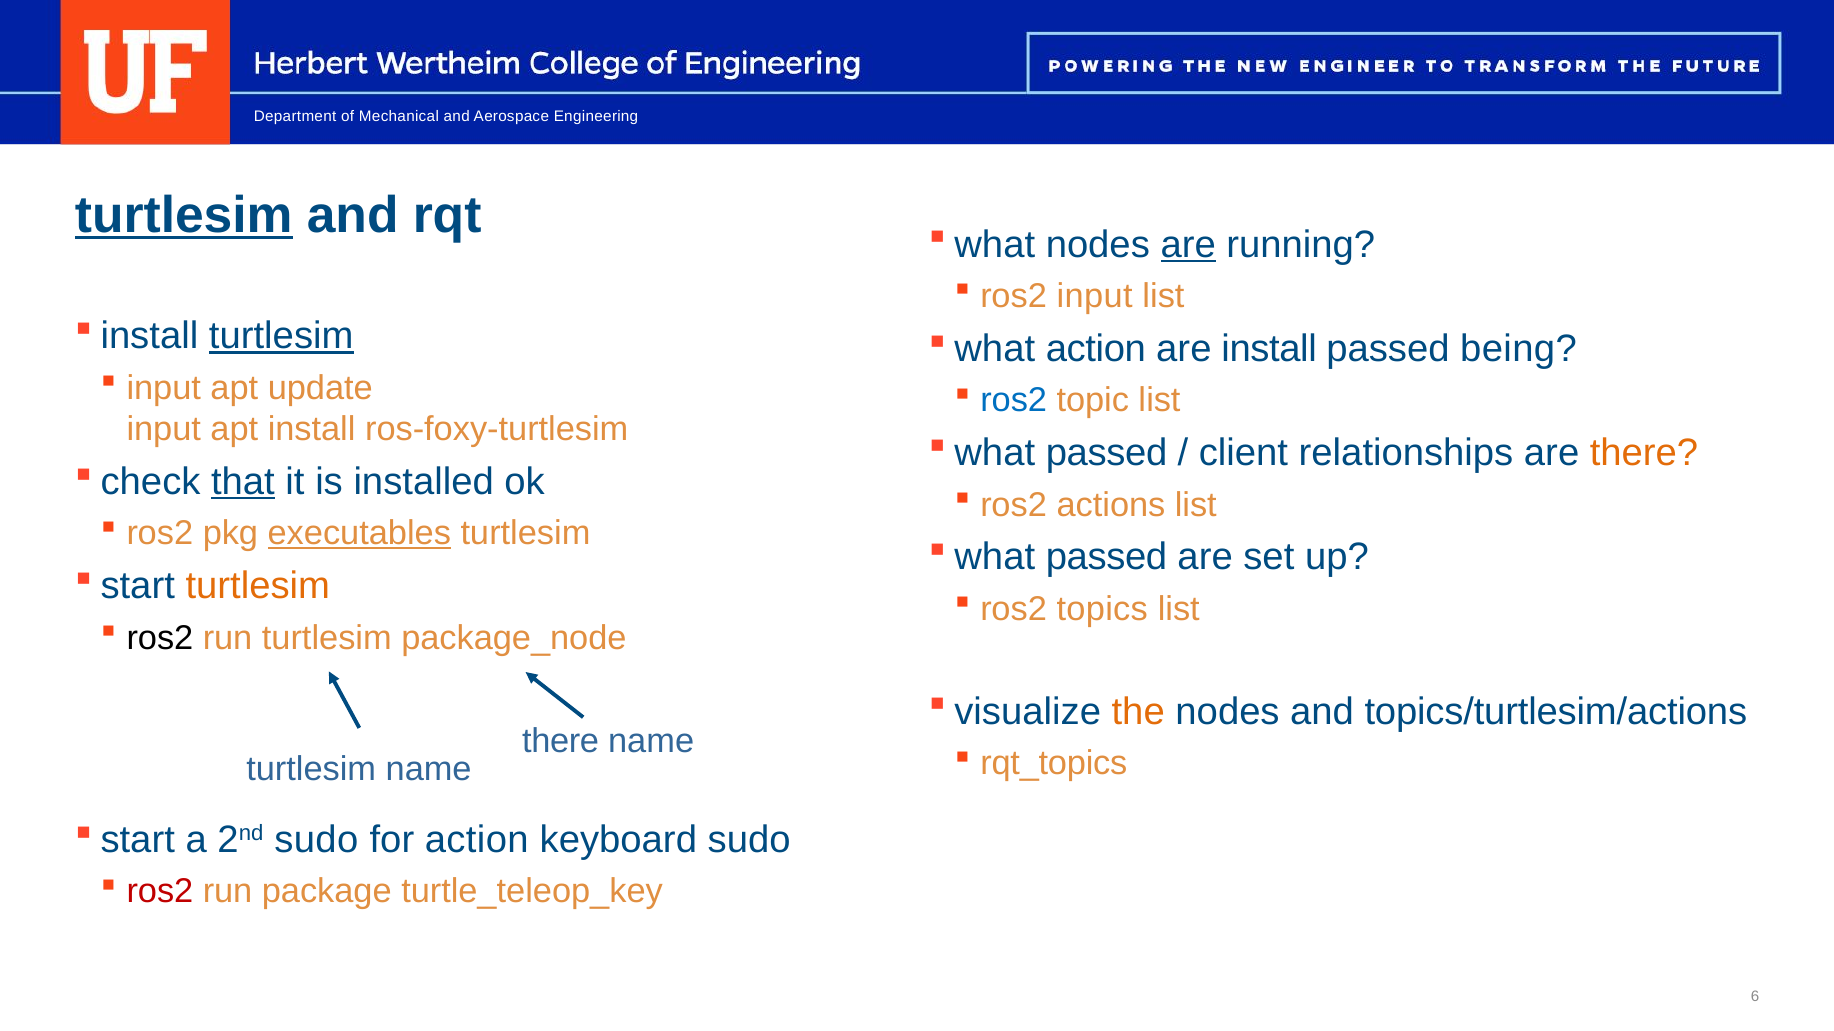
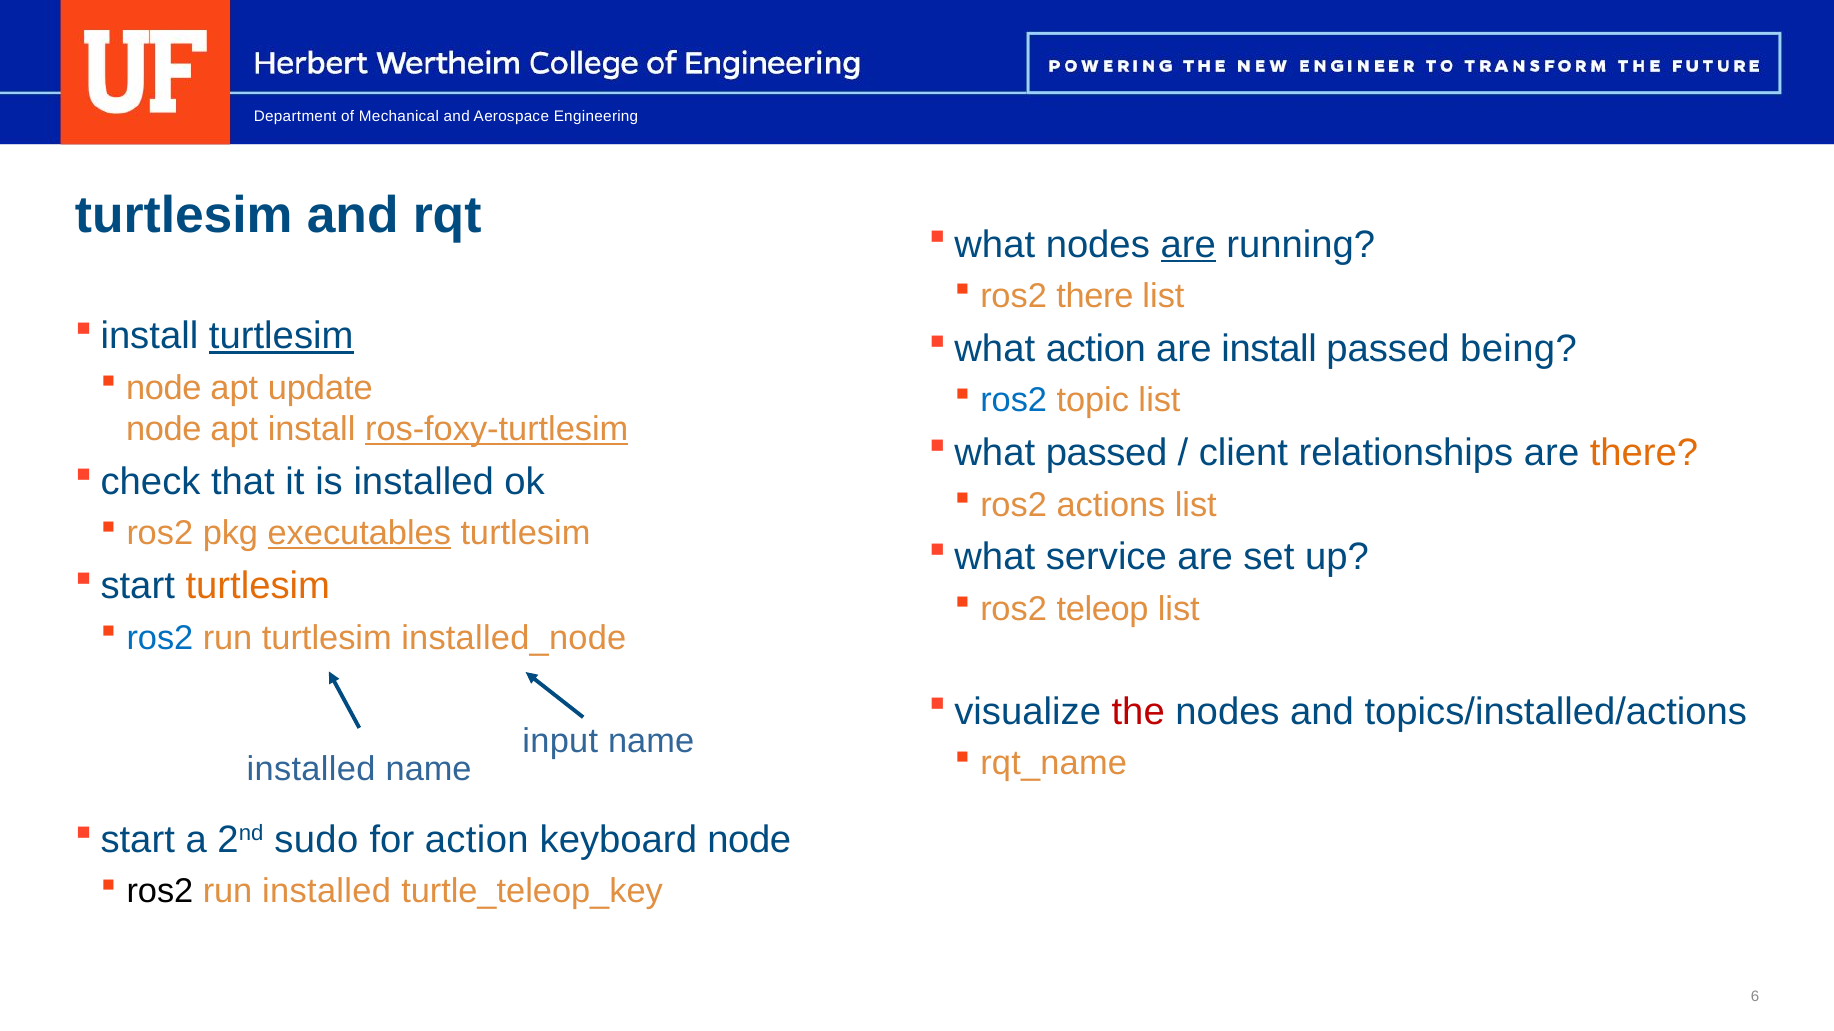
turtlesim at (184, 216) underline: present -> none
ros2 input: input -> there
input at (164, 388): input -> node
input at (164, 429): input -> node
ros-foxy-turtlesim underline: none -> present
that underline: present -> none
passed at (1107, 558): passed -> service
topics: topics -> teleop
ros2 at (160, 638) colour: black -> blue
package_node: package_node -> installed_node
the colour: orange -> red
topics/turtlesim/actions: topics/turtlesim/actions -> topics/installed/actions
there at (561, 742): there -> input
rqt_topics: rqt_topics -> rqt_name
turtlesim at (311, 769): turtlesim -> installed
keyboard sudo: sudo -> node
ros2 at (160, 892) colour: red -> black
run package: package -> installed
